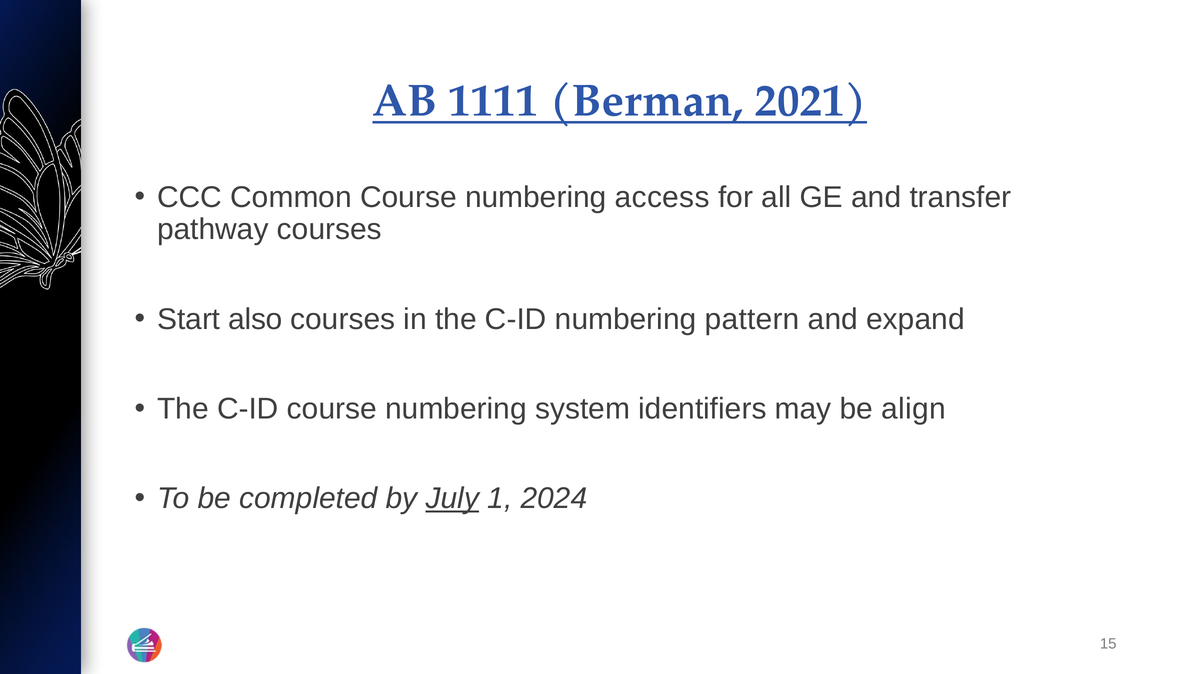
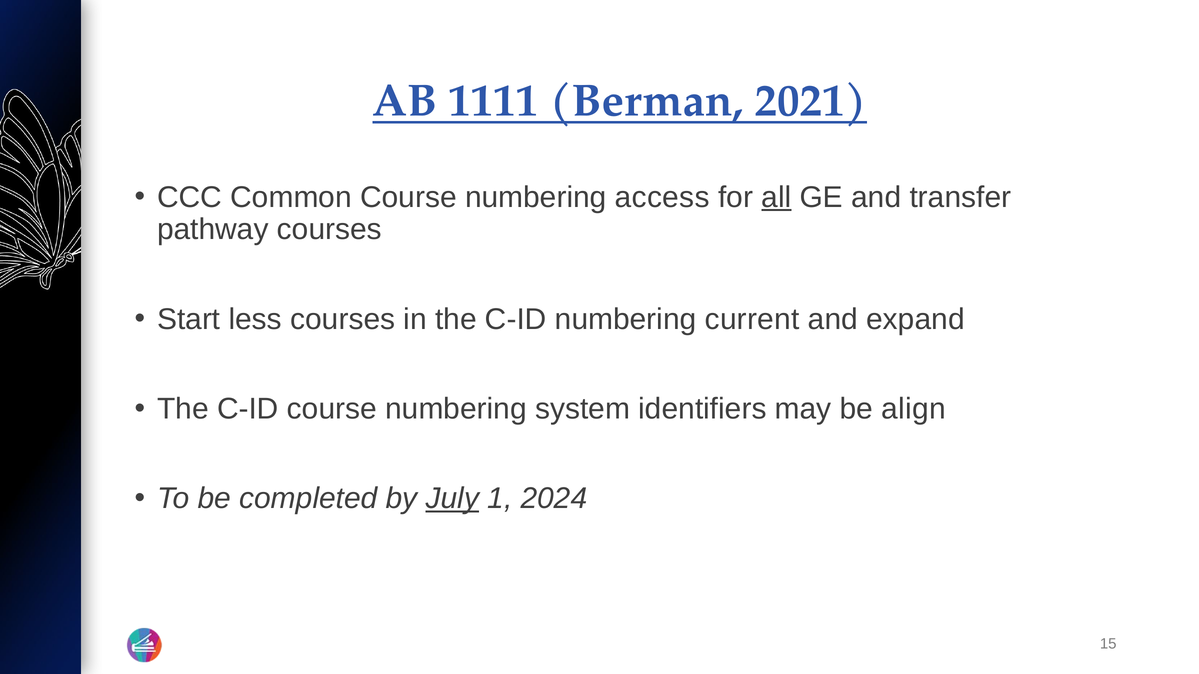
all underline: none -> present
also: also -> less
pattern: pattern -> current
